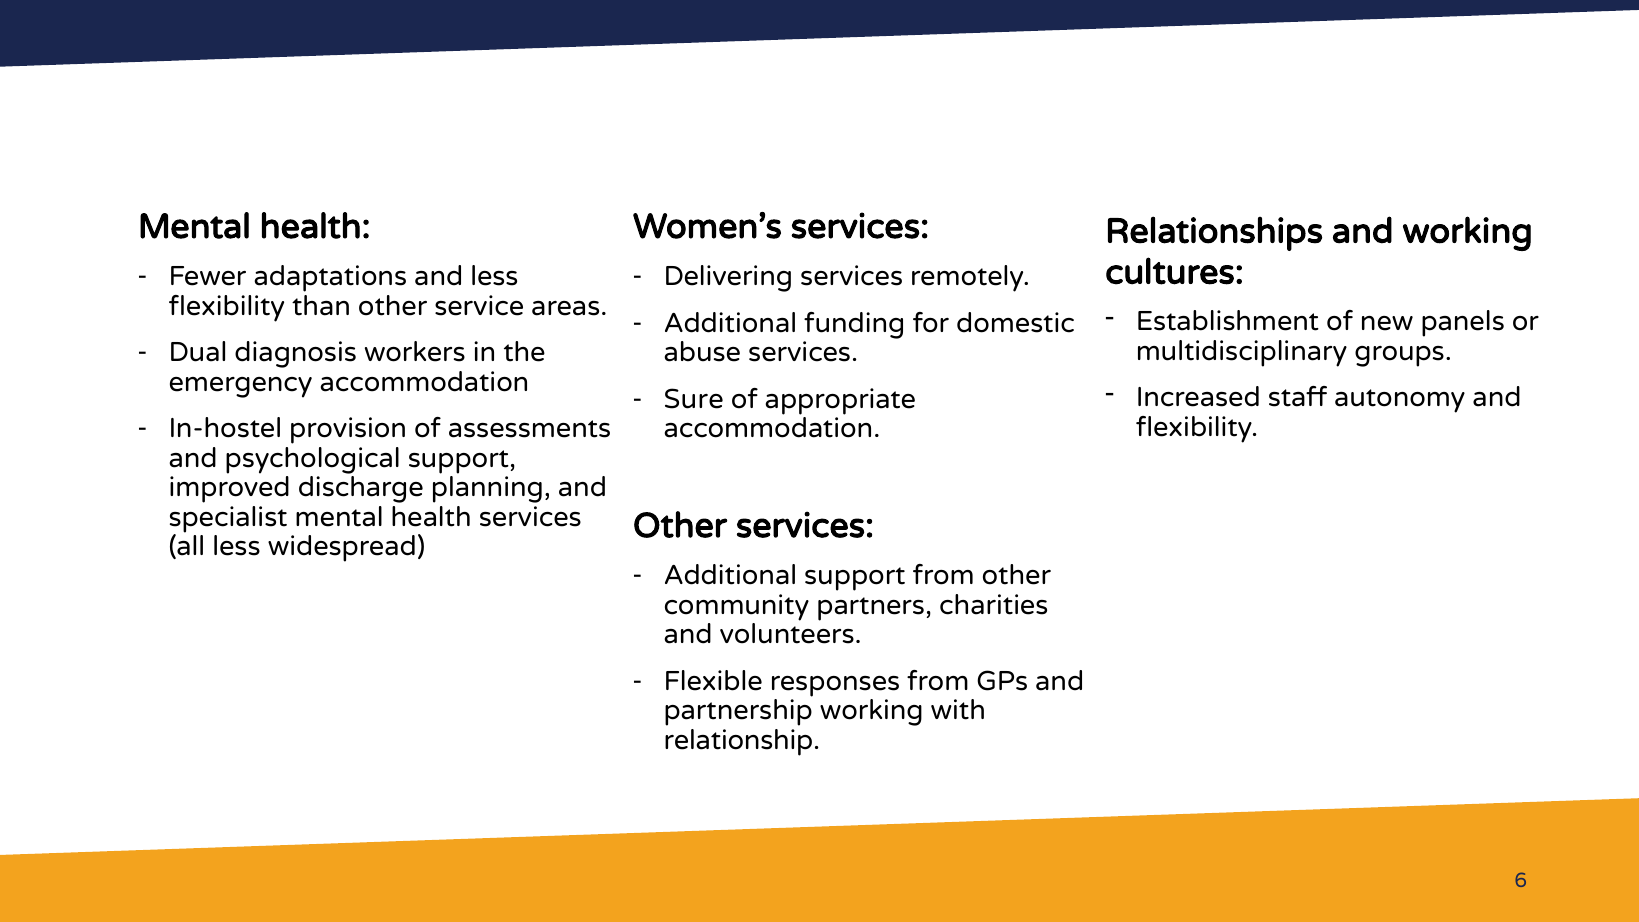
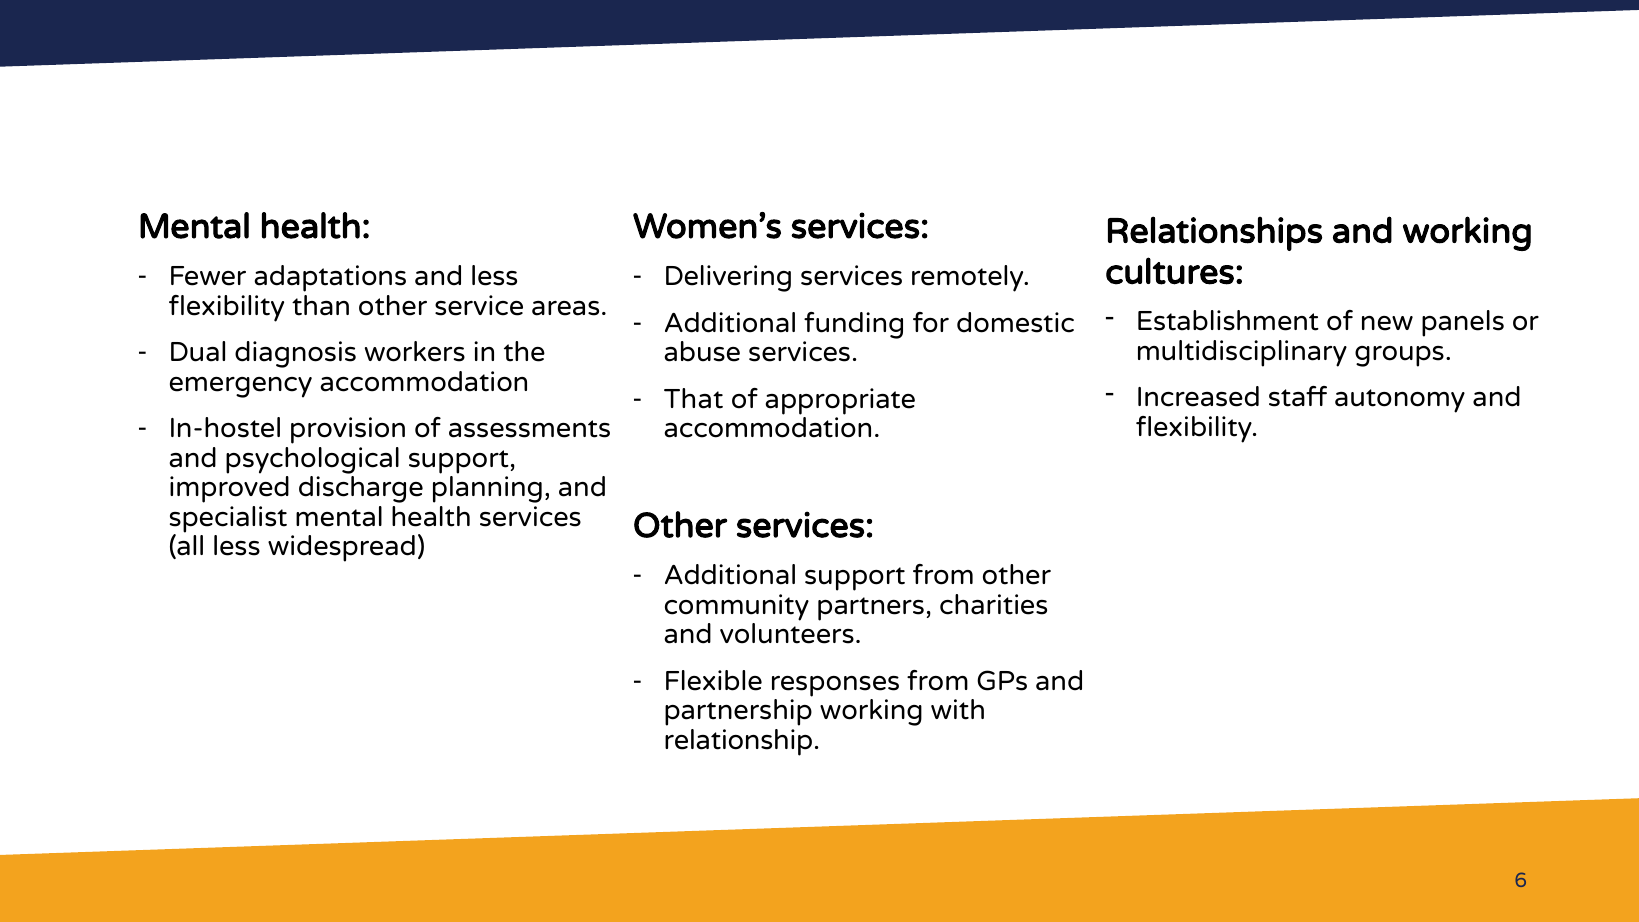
Sure: Sure -> That
